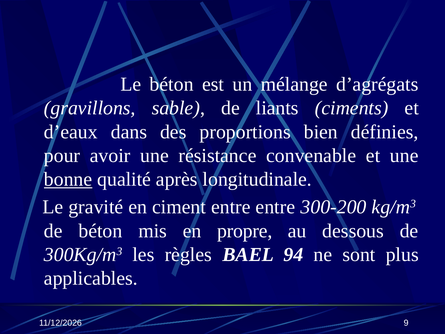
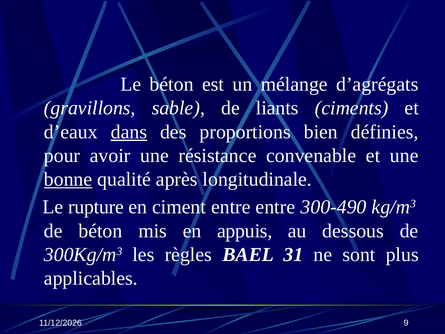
dans underline: none -> present
gravité: gravité -> rupture
300-200: 300-200 -> 300-490
propre: propre -> appuis
94: 94 -> 31
